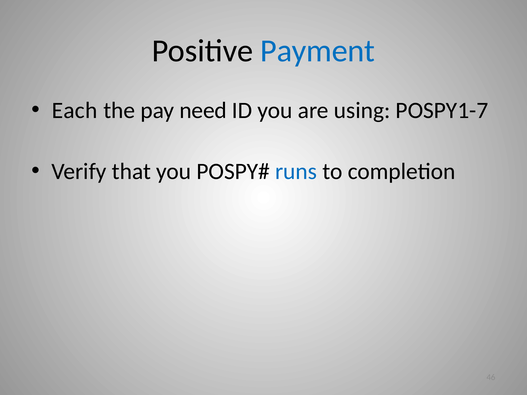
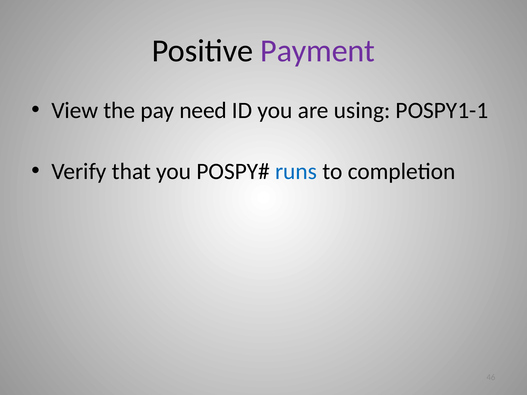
Payment colour: blue -> purple
Each: Each -> View
POSPY1-7: POSPY1-7 -> POSPY1-1
